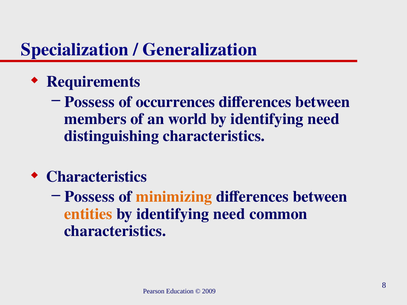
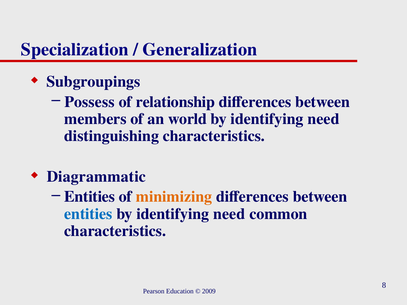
Requirements: Requirements -> Subgroupings
occurrences: occurrences -> relationship
Characteristics at (97, 177): Characteristics -> Diagrammatic
Possess at (89, 197): Possess -> Entities
entities at (88, 214) colour: orange -> blue
